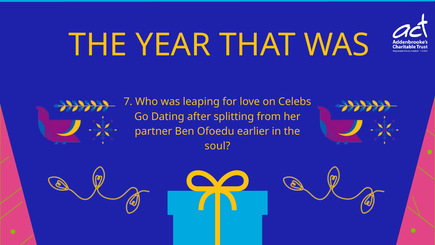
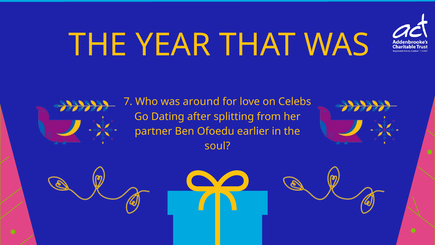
leaping: leaping -> around
